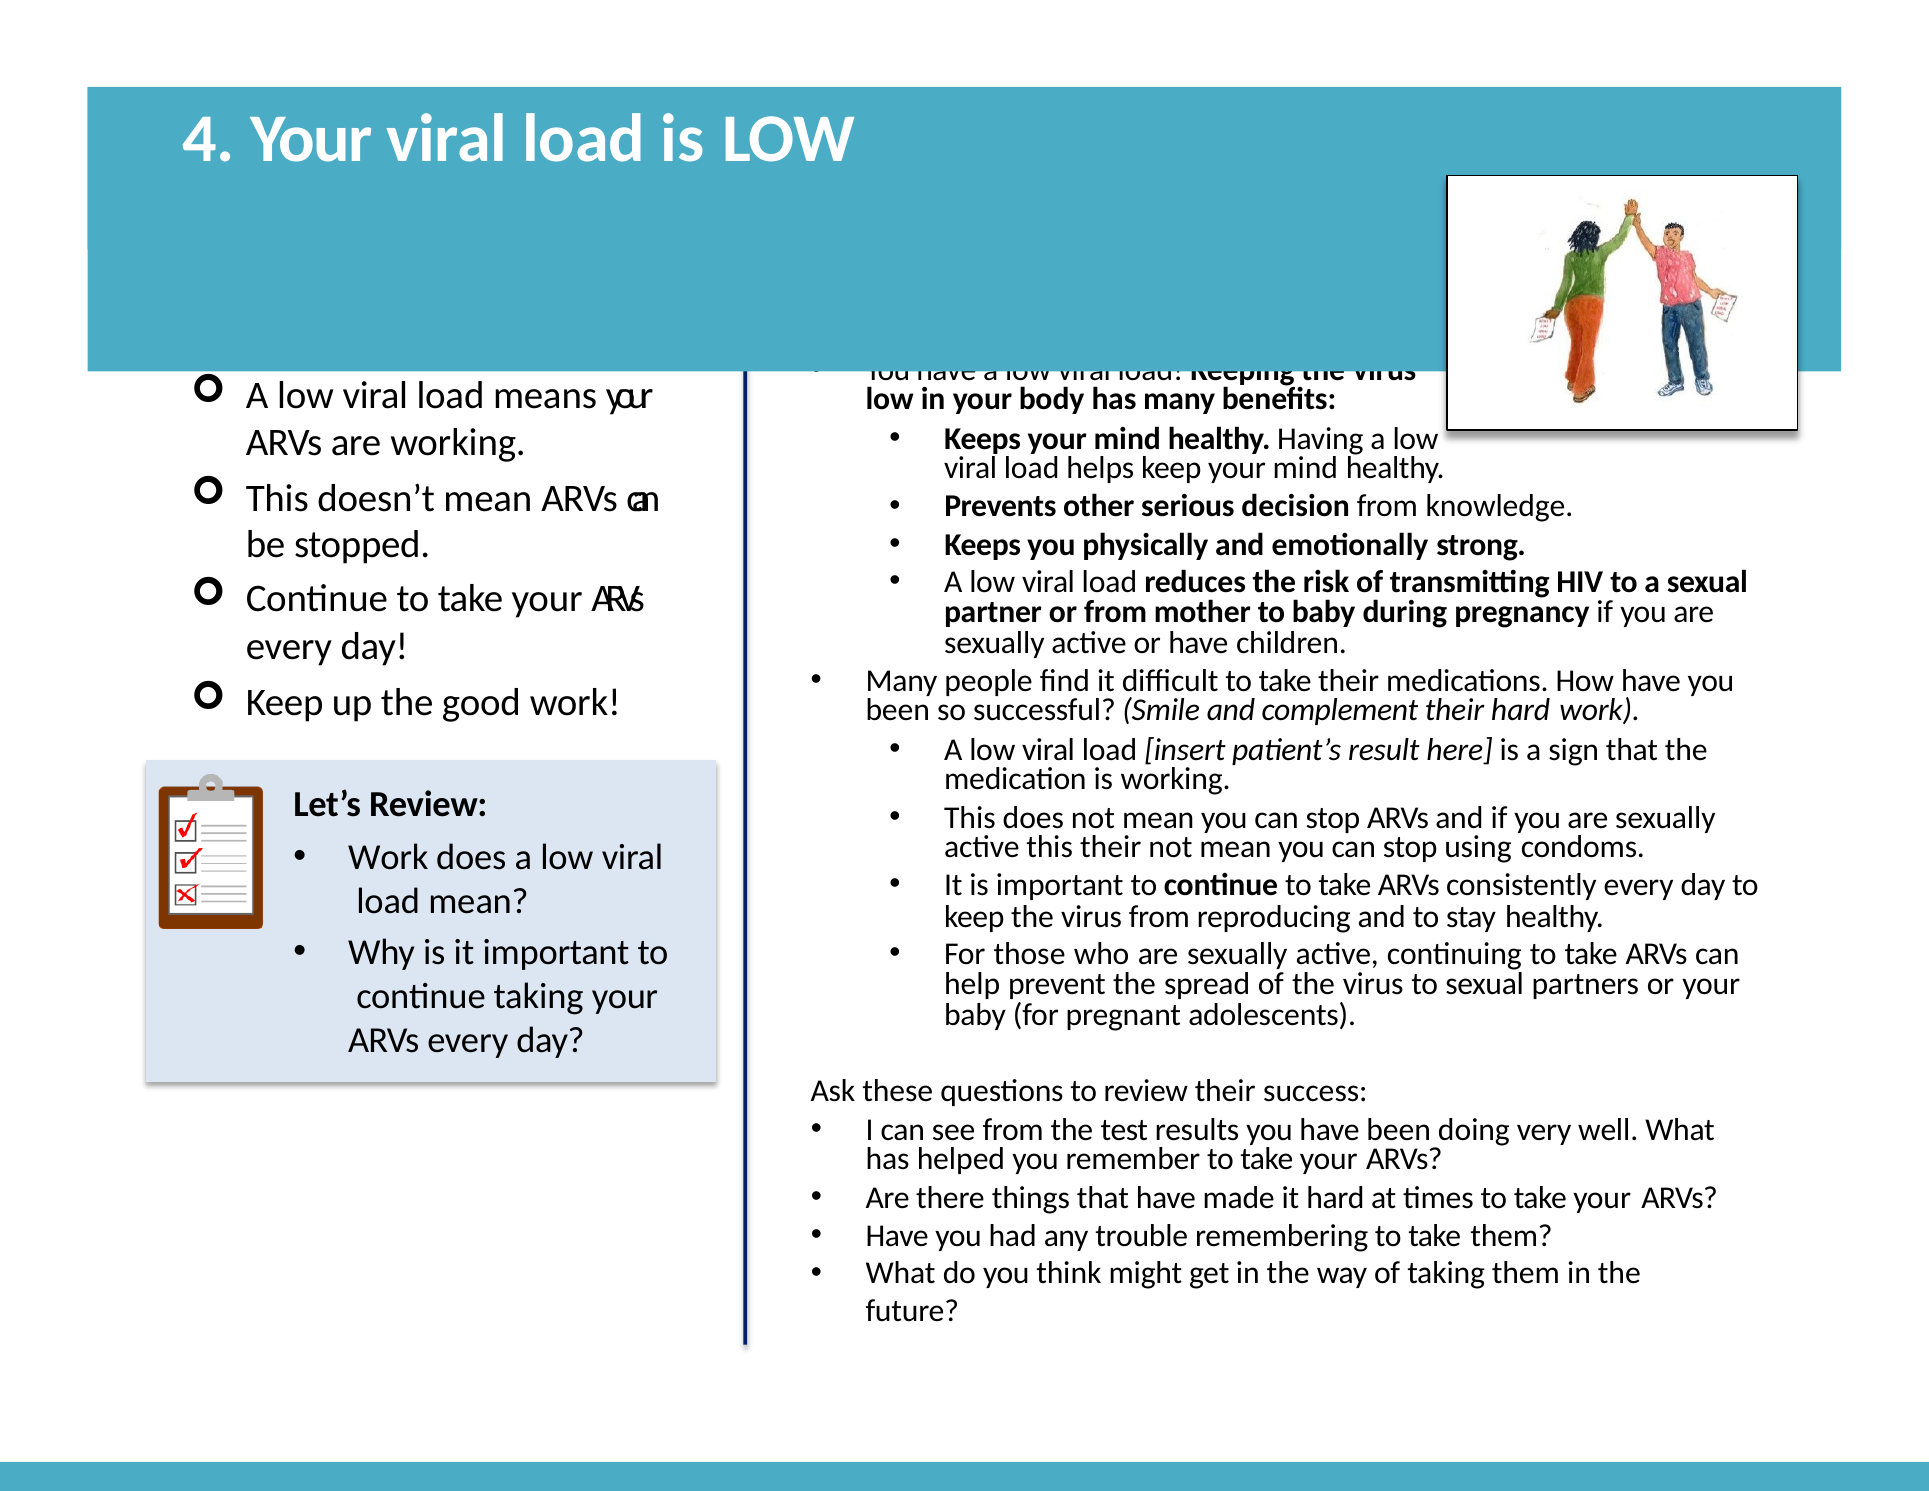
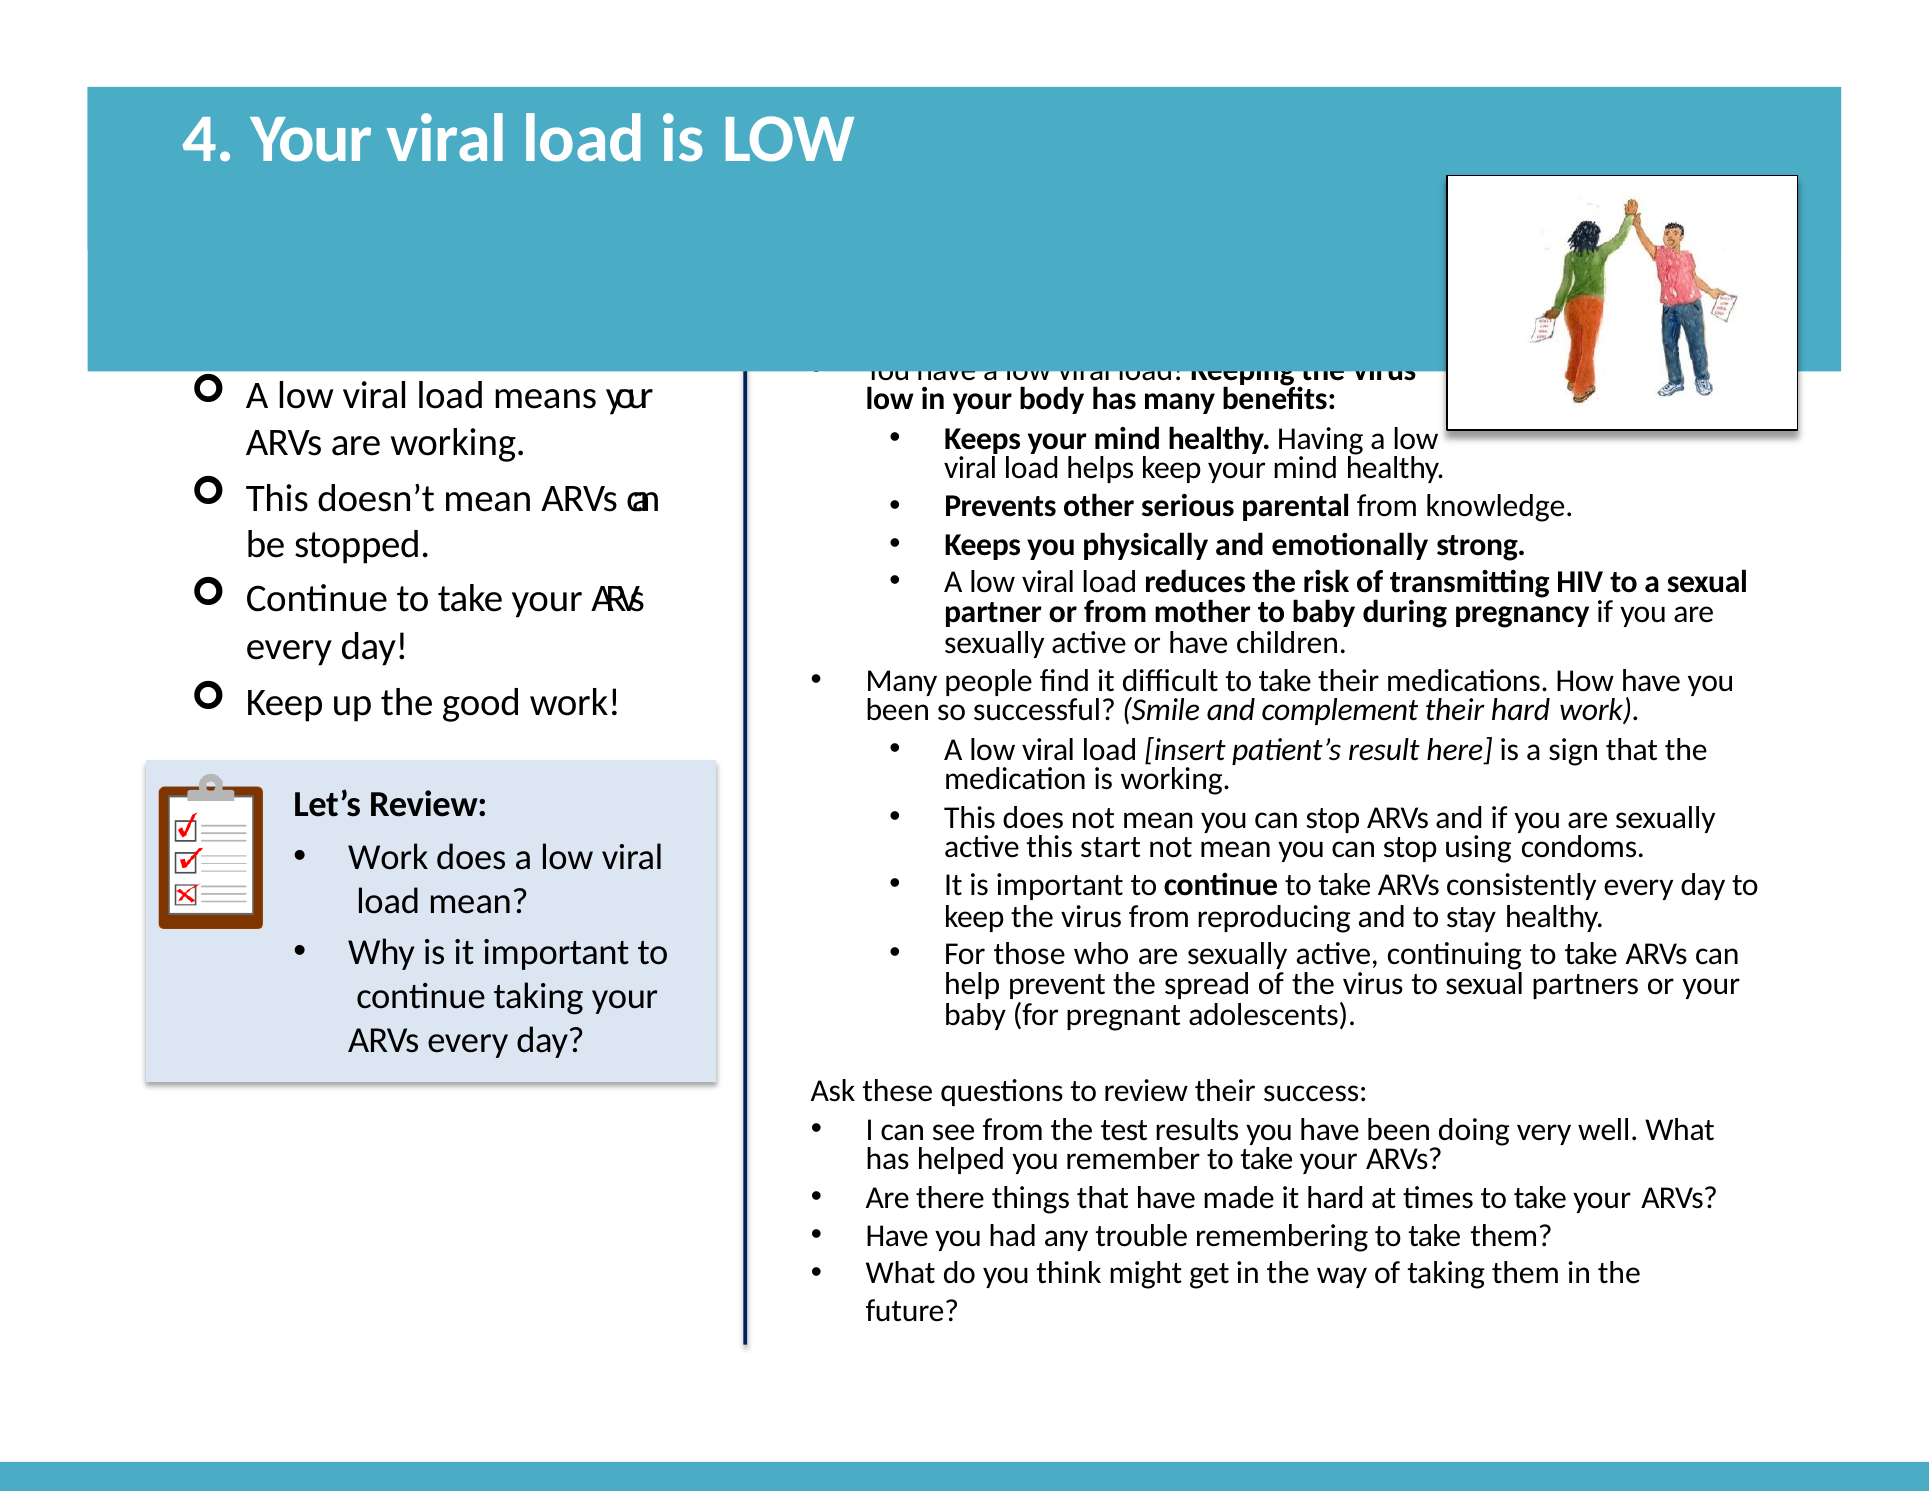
decision: decision -> parental
this their: their -> start
